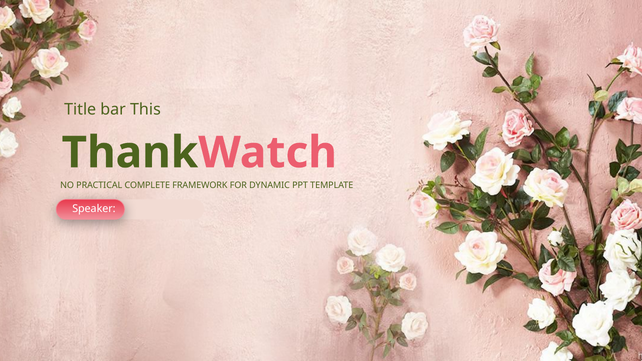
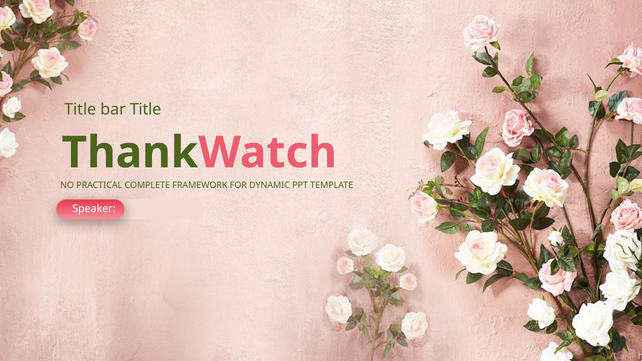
bar This: This -> Title
